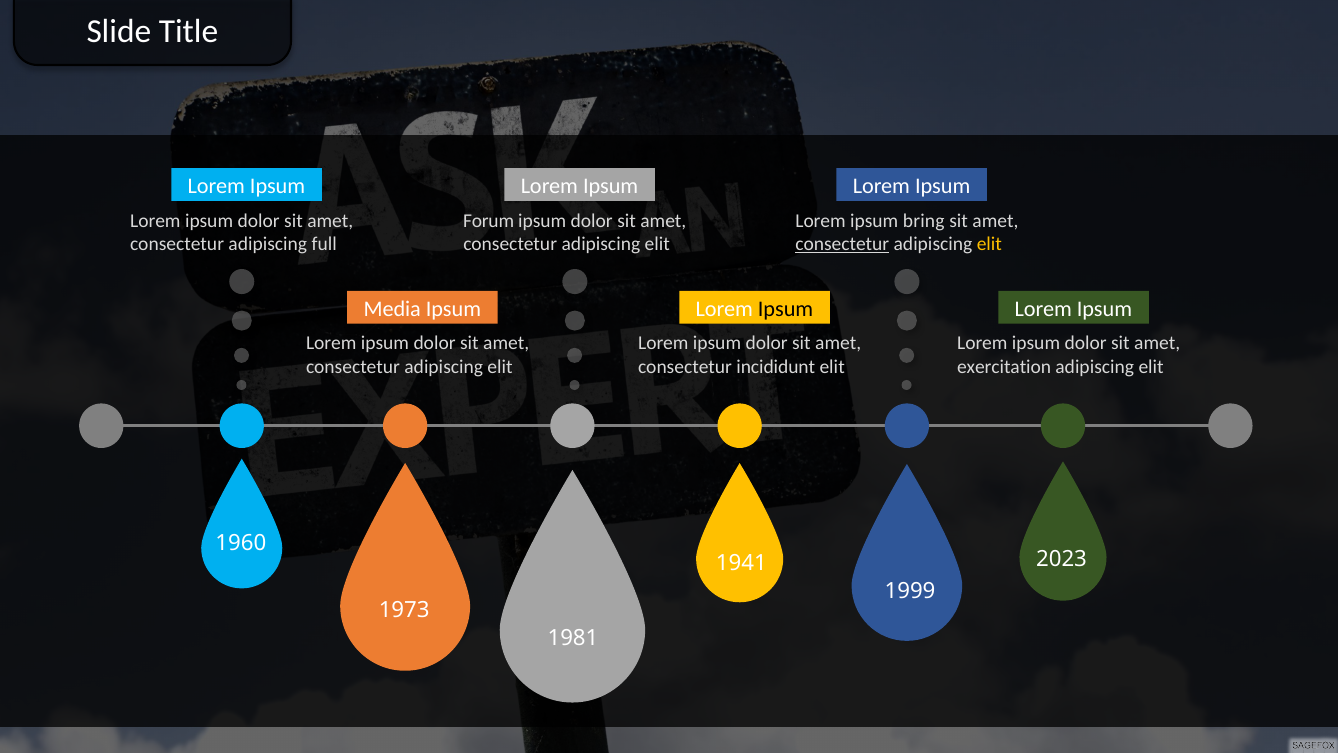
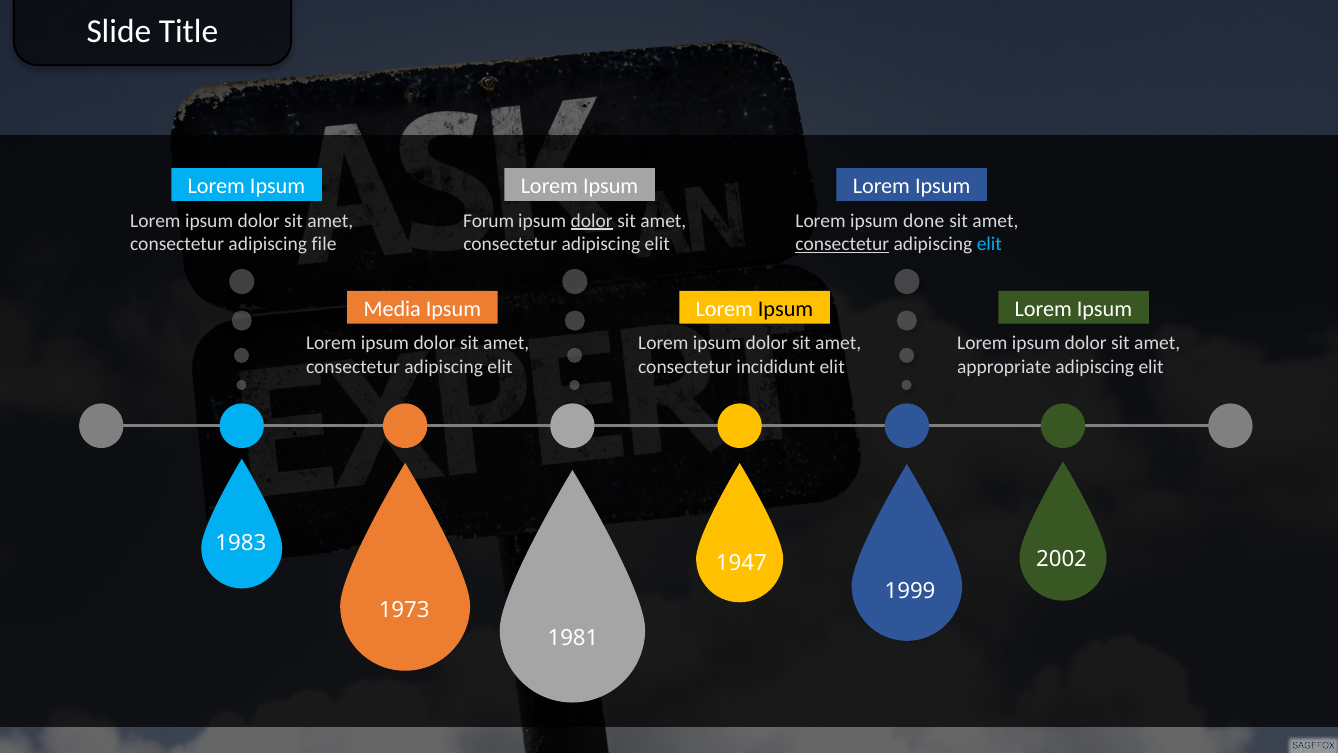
dolor at (592, 220) underline: none -> present
bring: bring -> done
full: full -> file
elit at (989, 244) colour: yellow -> light blue
exercitation: exercitation -> appropriate
1960: 1960 -> 1983
2023: 2023 -> 2002
1941: 1941 -> 1947
